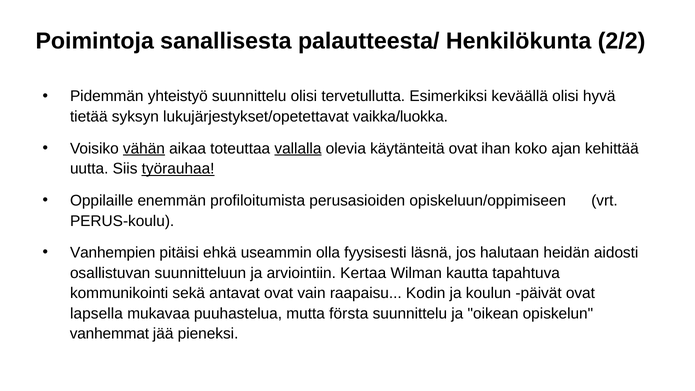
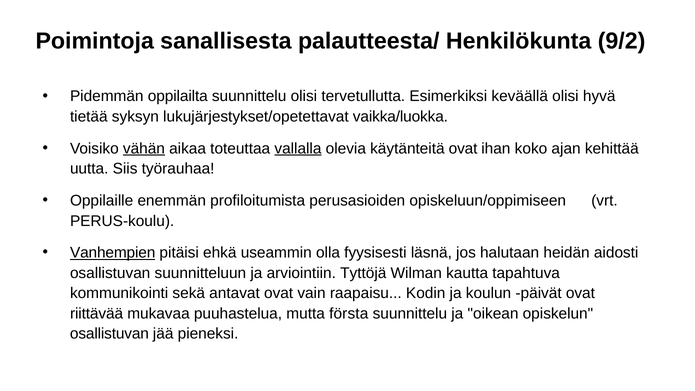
2/2: 2/2 -> 9/2
yhteistyö: yhteistyö -> oppilailta
työrauhaa underline: present -> none
Vanhempien underline: none -> present
Kertaa: Kertaa -> Tyttöjä
lapsella: lapsella -> riittävää
vanhemmat at (109, 334): vanhemmat -> osallistuvan
